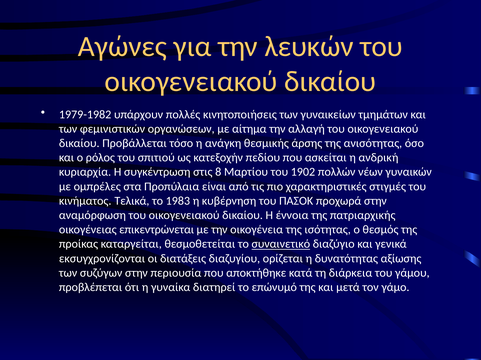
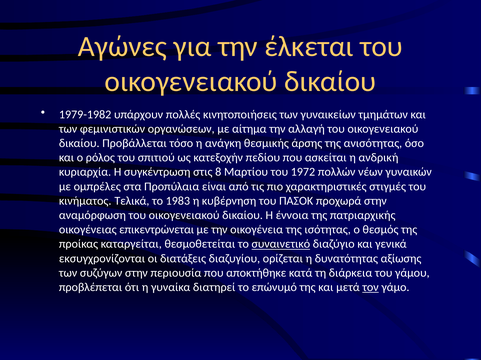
λευκών: λευκών -> έλκεται
1902: 1902 -> 1972
τον underline: none -> present
